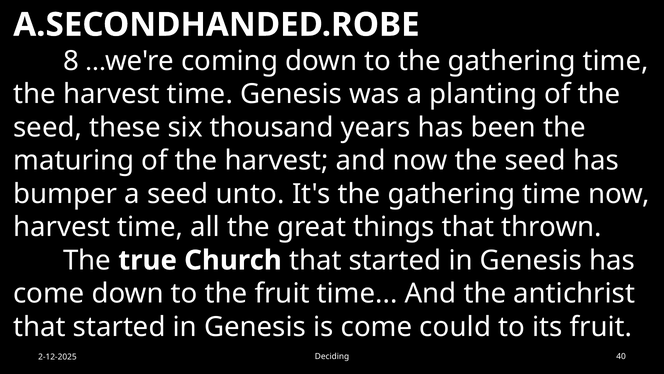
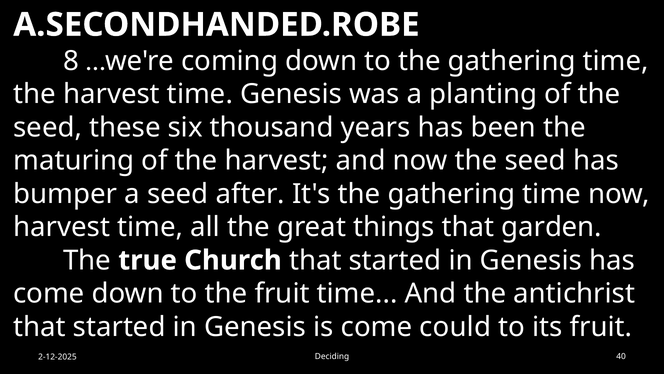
unto: unto -> after
thrown: thrown -> garden
